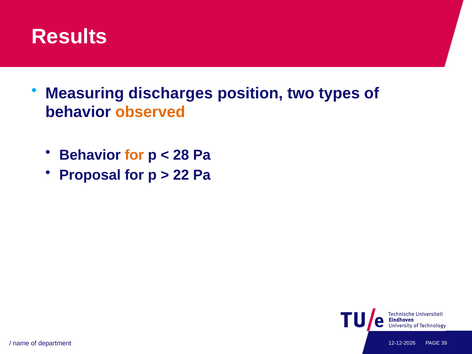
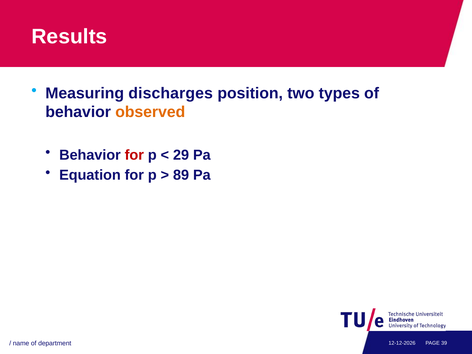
for at (134, 155) colour: orange -> red
28: 28 -> 29
Proposal: Proposal -> Equation
22: 22 -> 89
